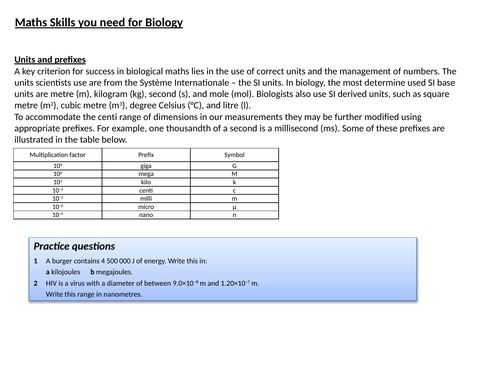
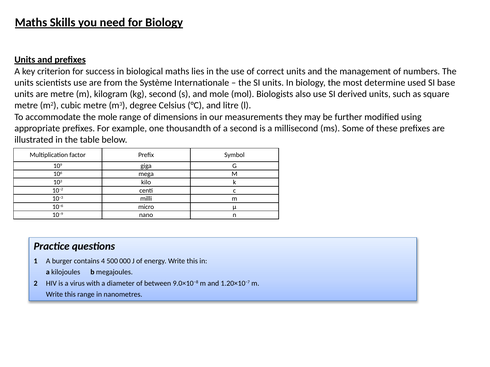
the centi: centi -> mole
